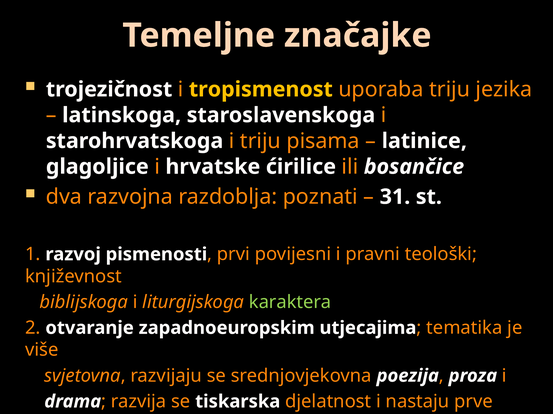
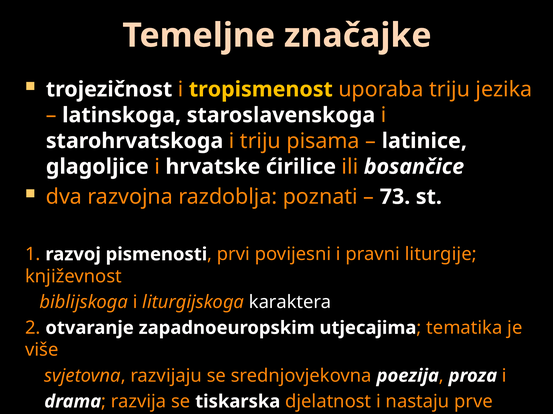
31: 31 -> 73
teološki: teološki -> liturgije
karaktera colour: light green -> white
